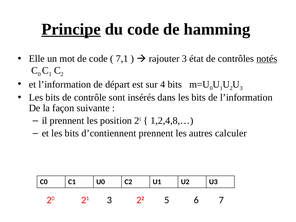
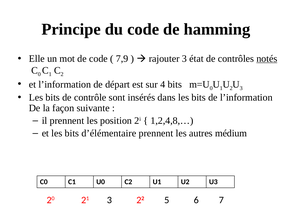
Principe underline: present -> none
7,1: 7,1 -> 7,9
d’contiennent: d’contiennent -> d’élémentaire
calculer: calculer -> médium
